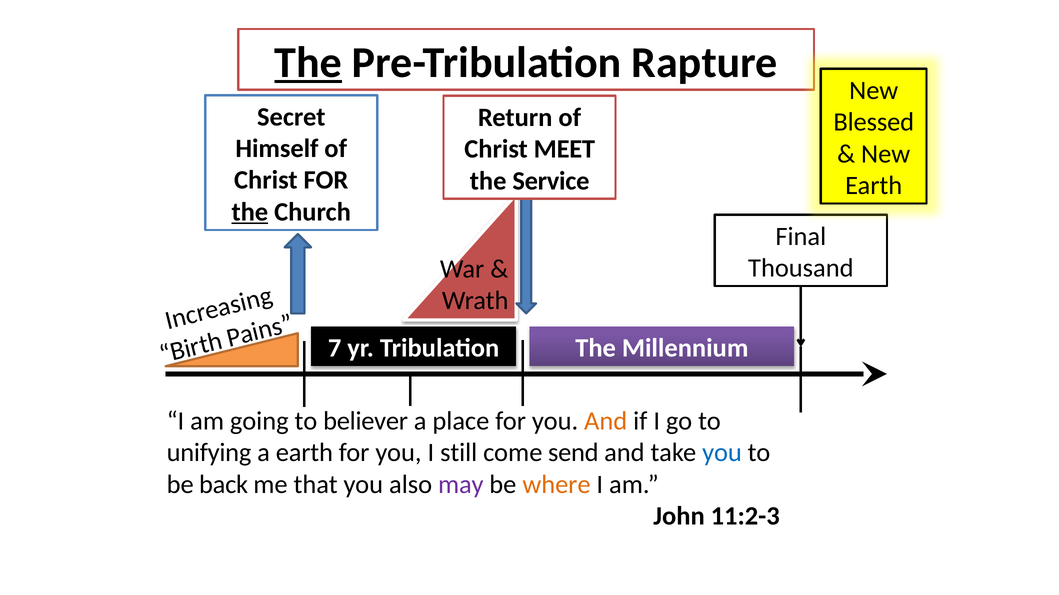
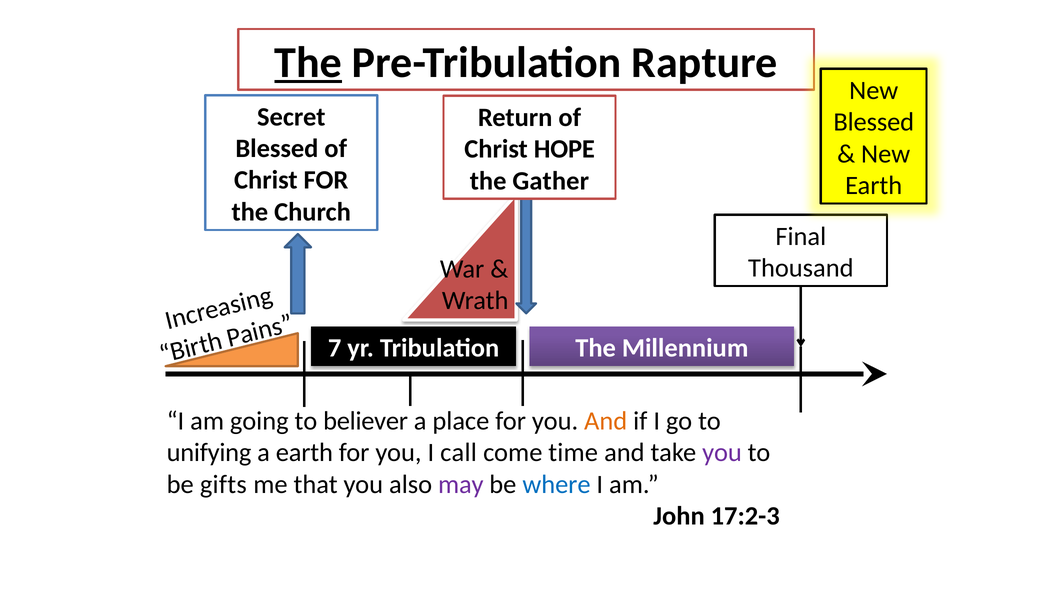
Himself at (277, 149): Himself -> Blessed
MEET: MEET -> HOPE
Service: Service -> Gather
the at (250, 212) underline: present -> none
still: still -> call
send: send -> time
you at (722, 453) colour: blue -> purple
back: back -> gifts
where colour: orange -> blue
11:2-3: 11:2-3 -> 17:2-3
